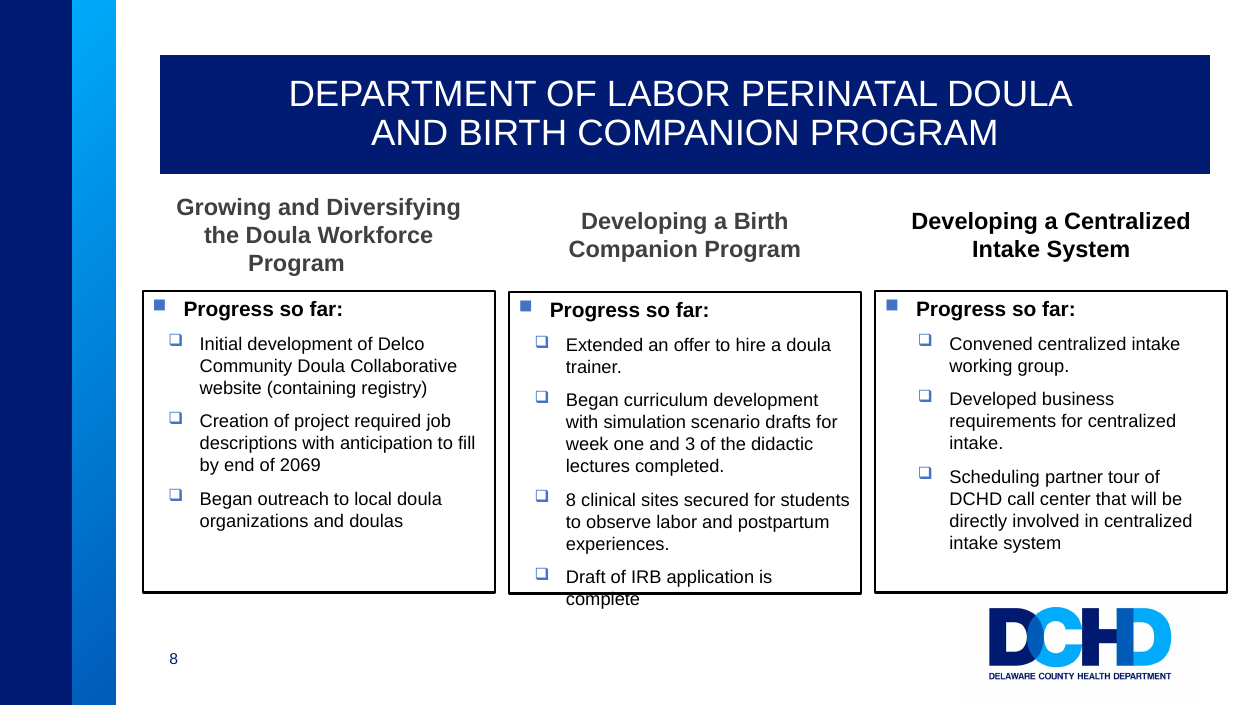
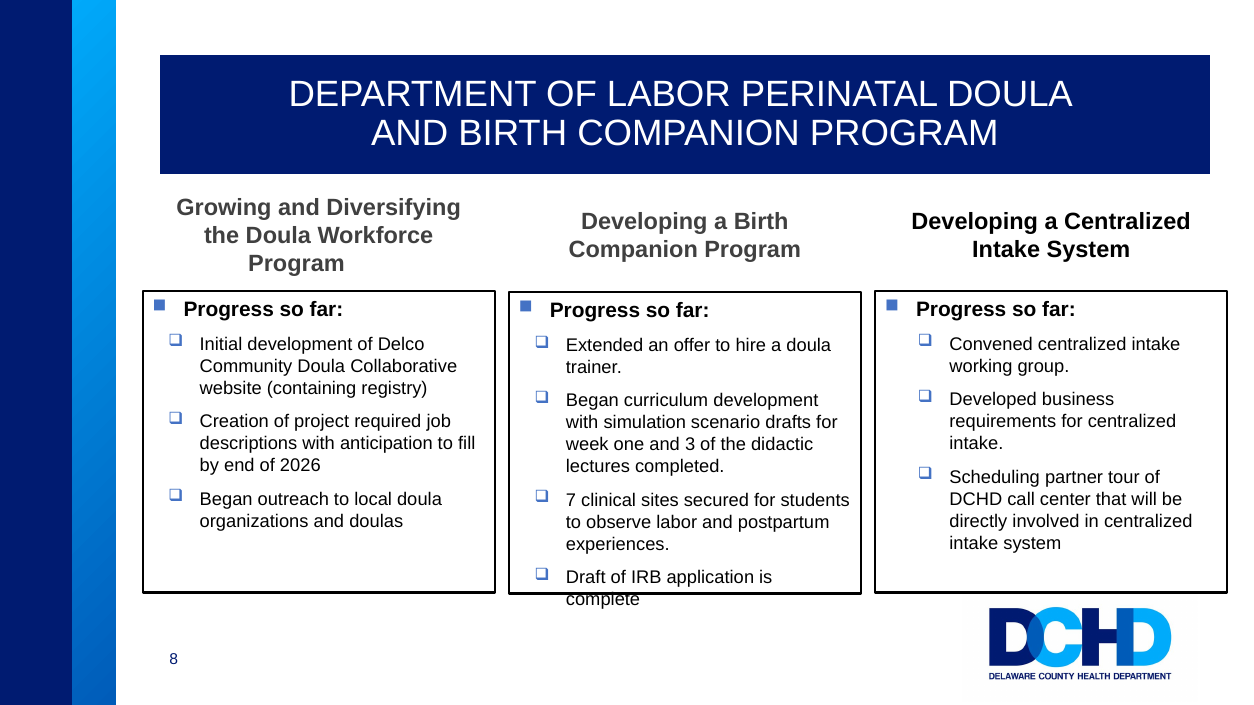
2069: 2069 -> 2026
8 at (571, 500): 8 -> 7
